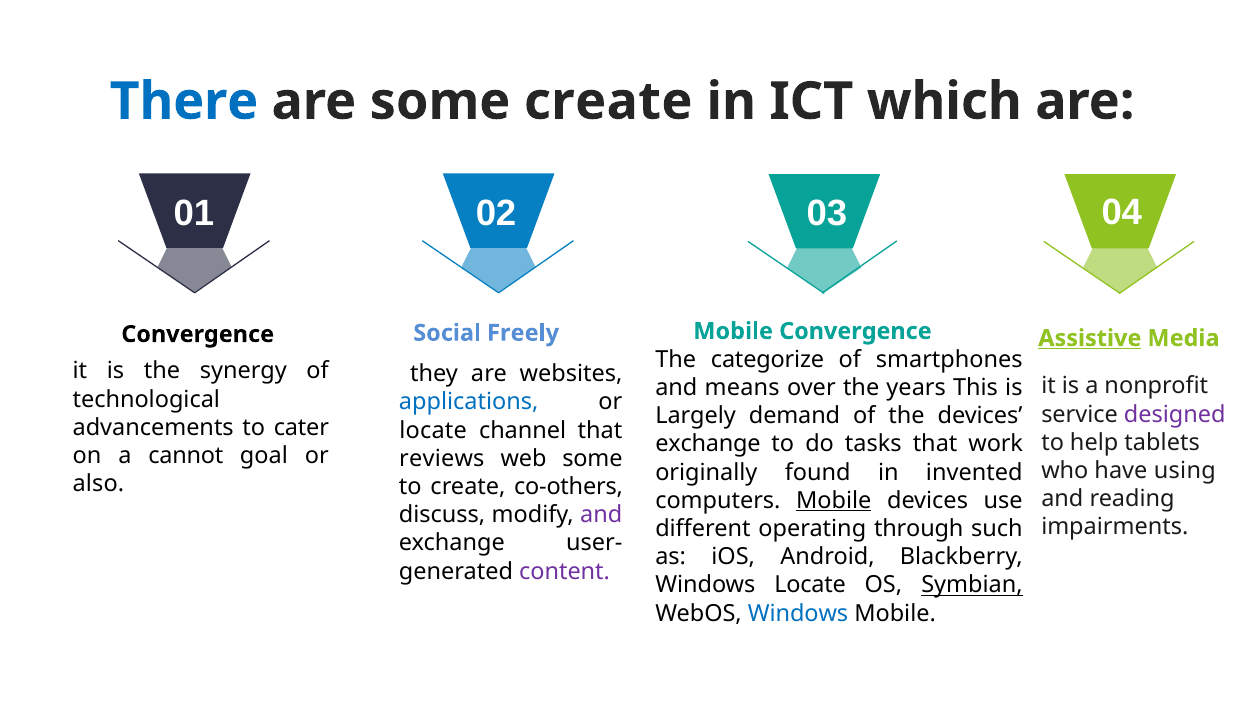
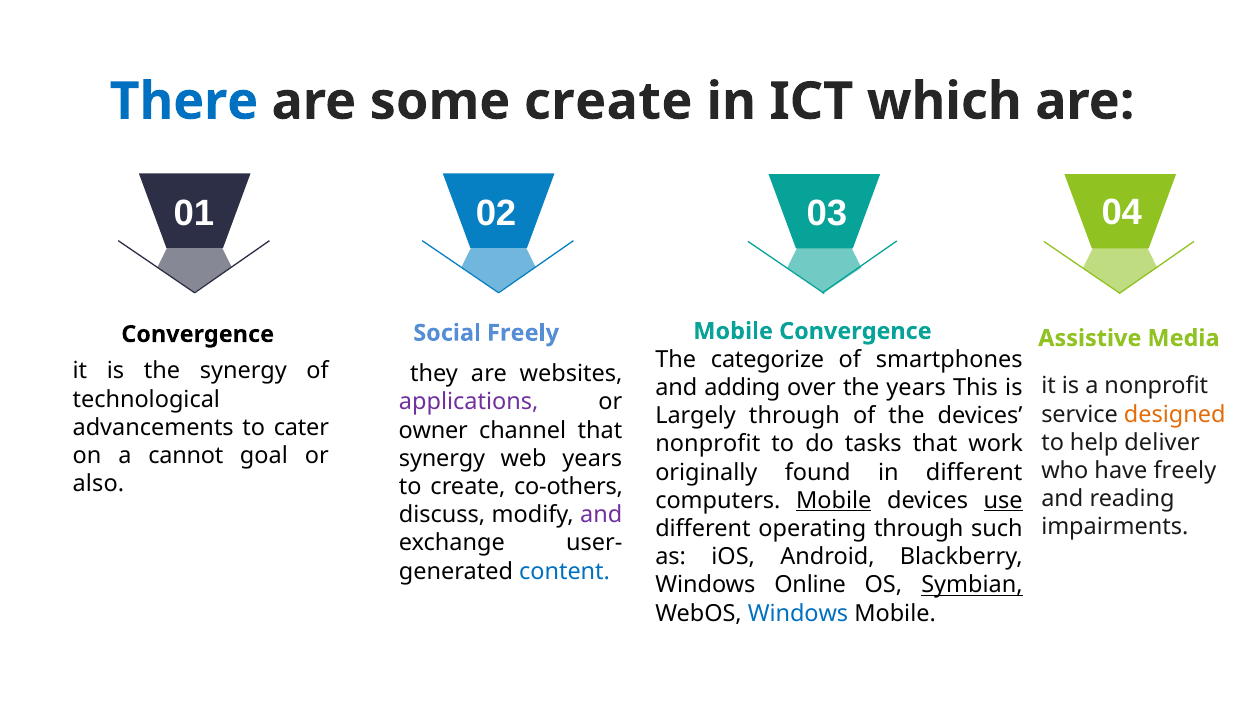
Assistive underline: present -> none
means: means -> adding
applications colour: blue -> purple
designed colour: purple -> orange
Largely demand: demand -> through
locate at (433, 430): locate -> owner
tablets: tablets -> deliver
exchange at (708, 444): exchange -> nonprofit
reviews at (442, 458): reviews -> synergy
web some: some -> years
have using: using -> freely
in invented: invented -> different
use underline: none -> present
content colour: purple -> blue
Windows Locate: Locate -> Online
